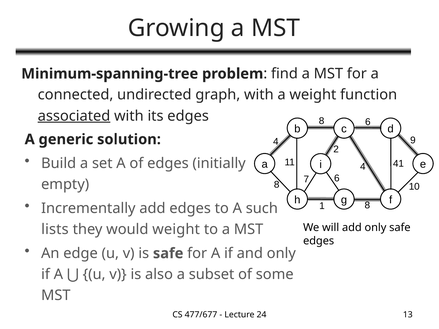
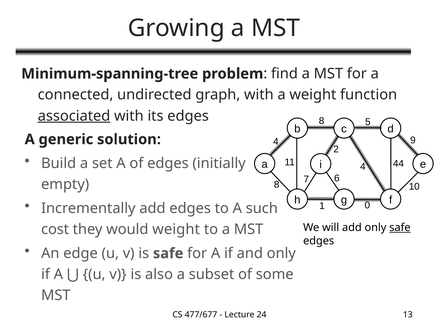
8 6: 6 -> 5
41: 41 -> 44
1 8: 8 -> 0
safe at (400, 228) underline: none -> present
lists: lists -> cost
